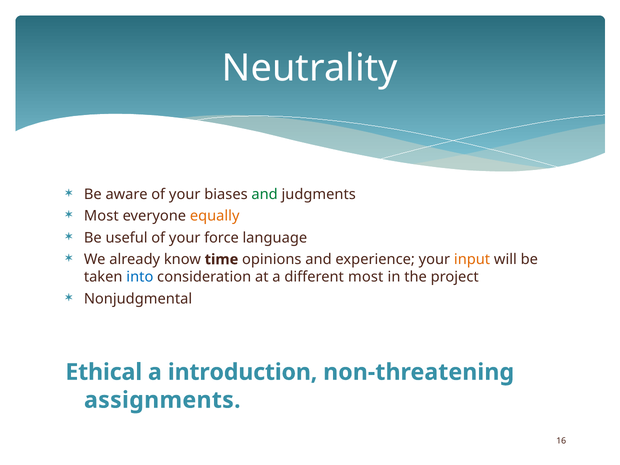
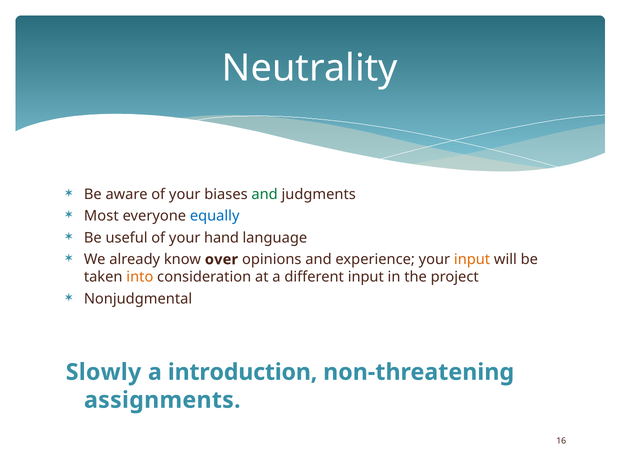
equally colour: orange -> blue
force: force -> hand
time: time -> over
into colour: blue -> orange
different most: most -> input
Ethical: Ethical -> Slowly
